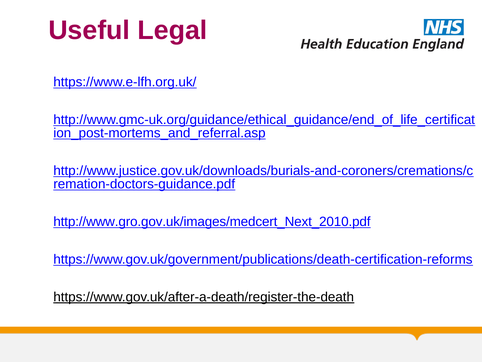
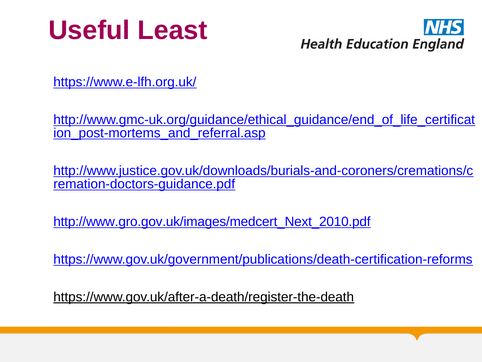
Legal: Legal -> Least
